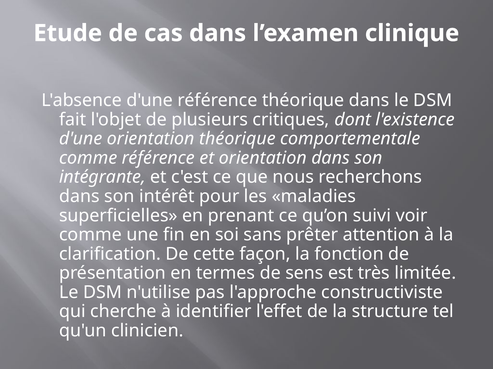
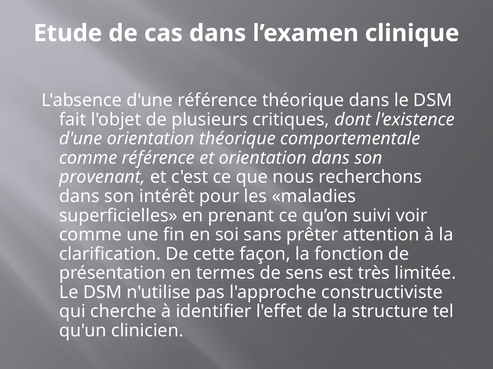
intégrante: intégrante -> provenant
